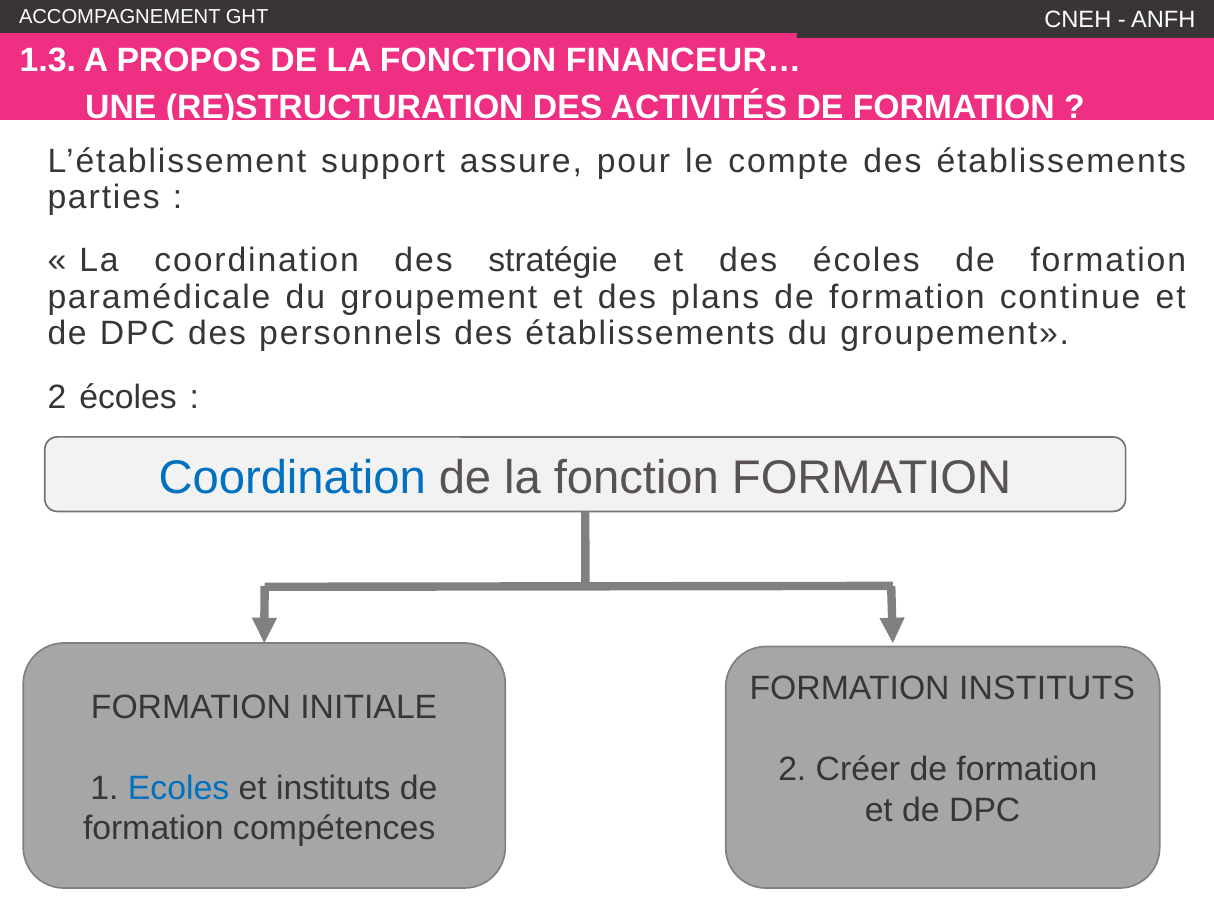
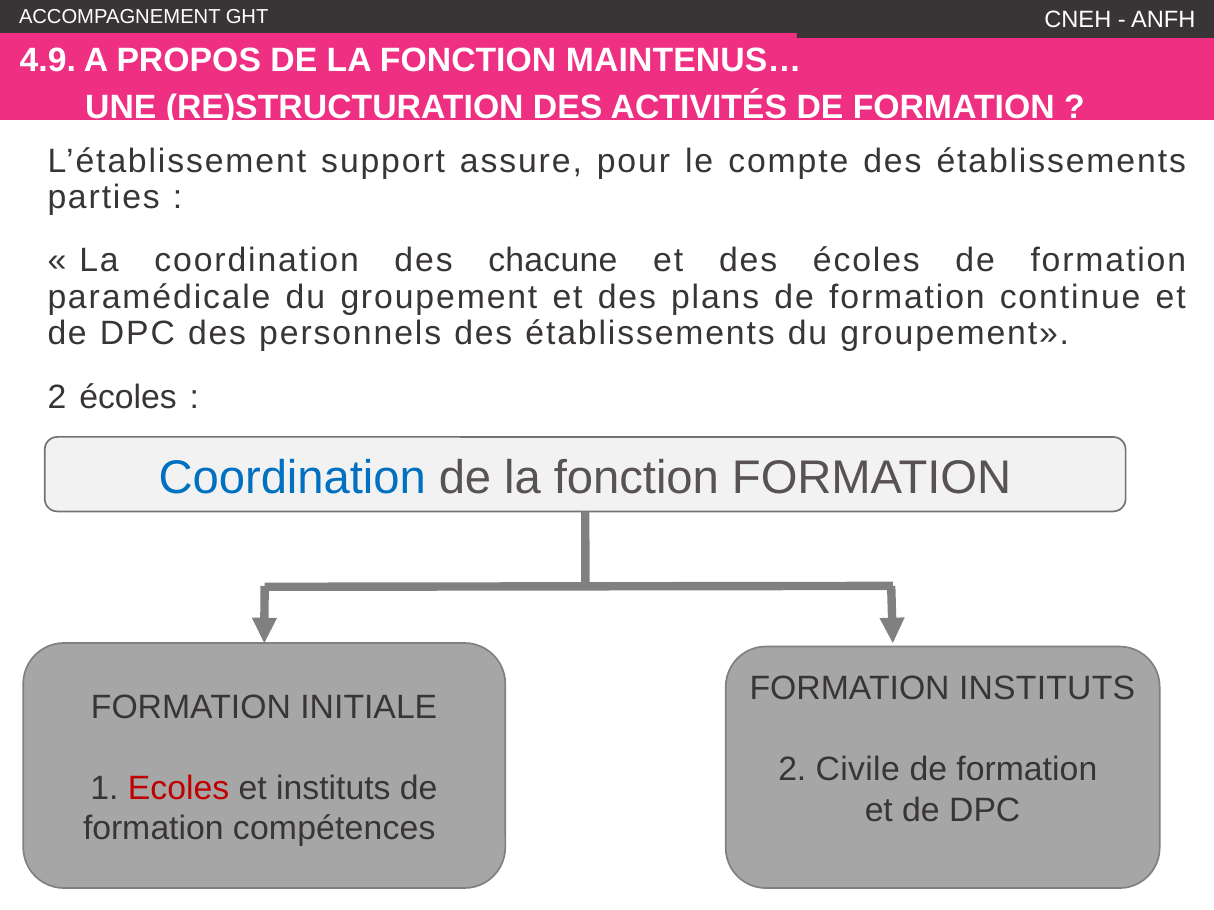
1.3: 1.3 -> 4.9
FINANCEUR…: FINANCEUR… -> MAINTENUS…
stratégie: stratégie -> chacune
Créer: Créer -> Civile
Ecoles colour: blue -> red
